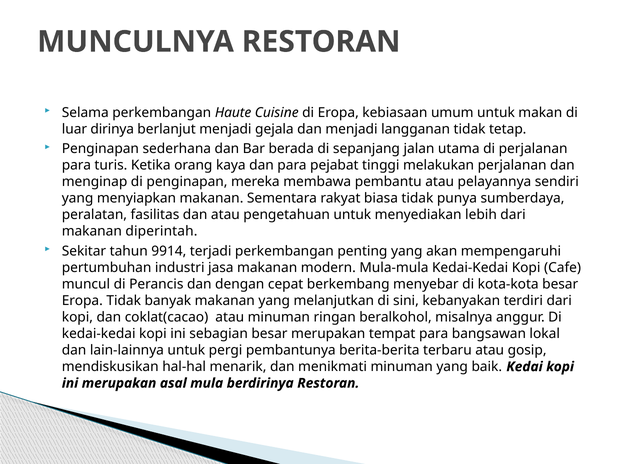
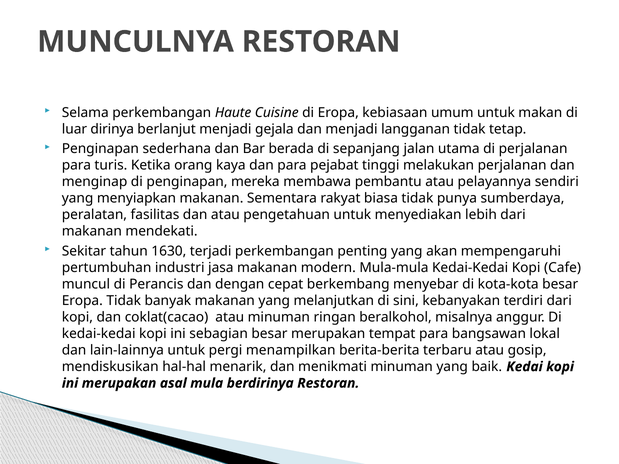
diperintah: diperintah -> mendekati
9914: 9914 -> 1630
pembantunya: pembantunya -> menampilkan
